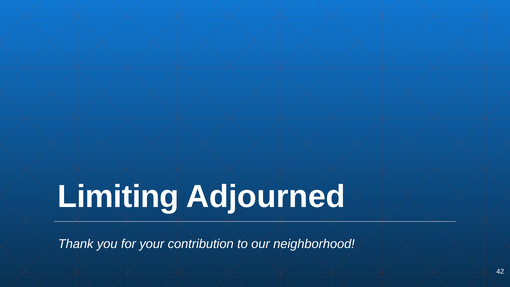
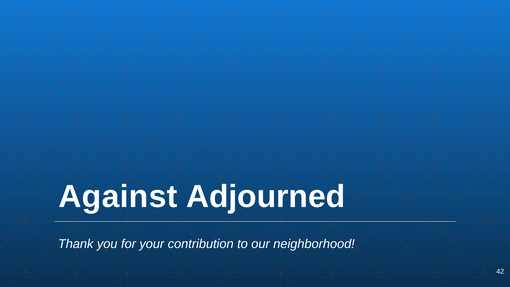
Limiting: Limiting -> Against
